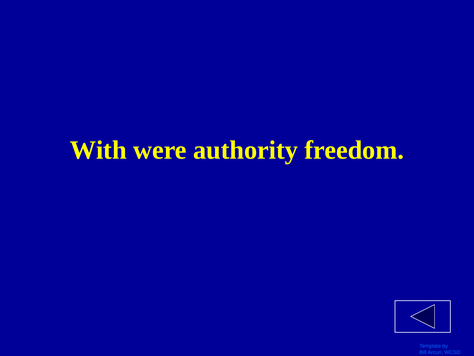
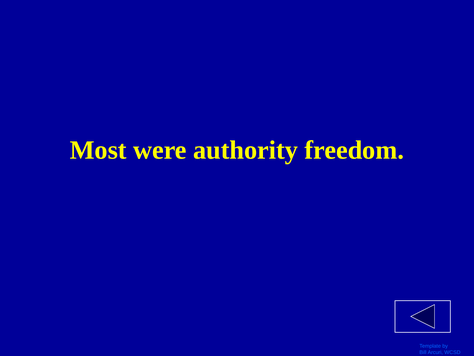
With: With -> Most
